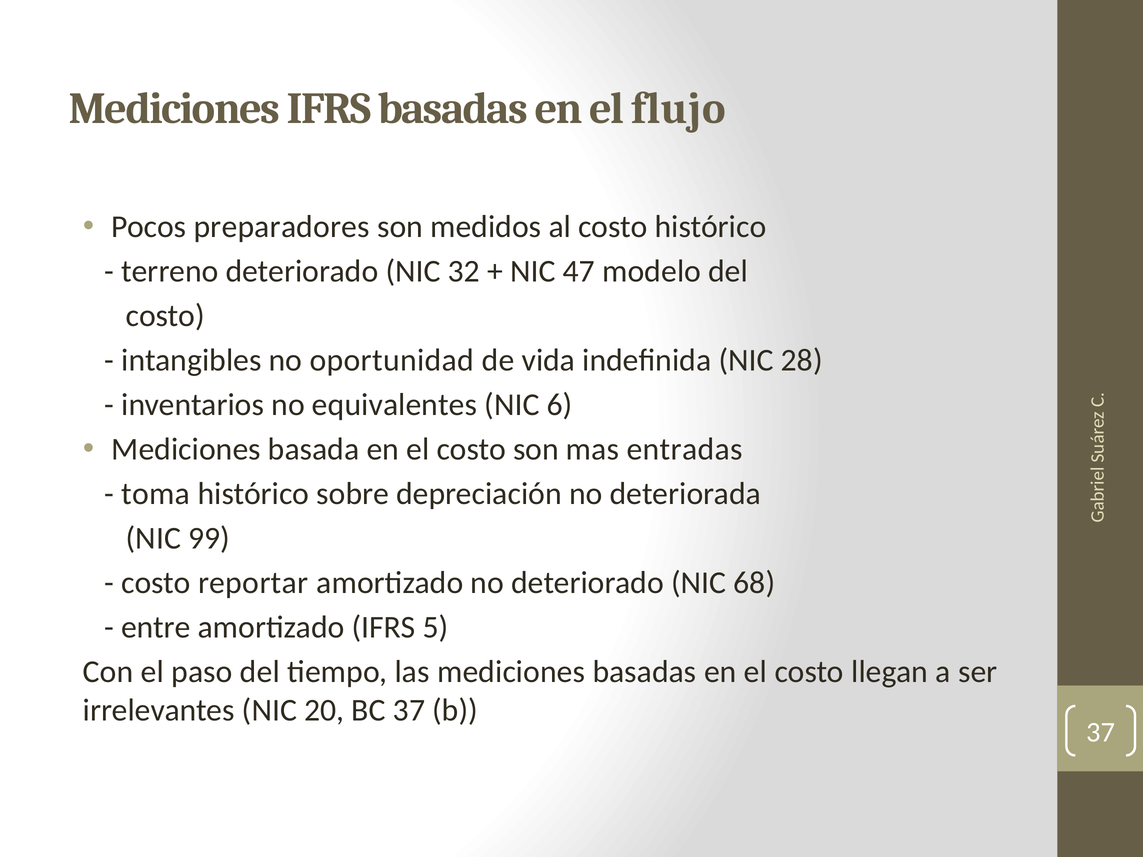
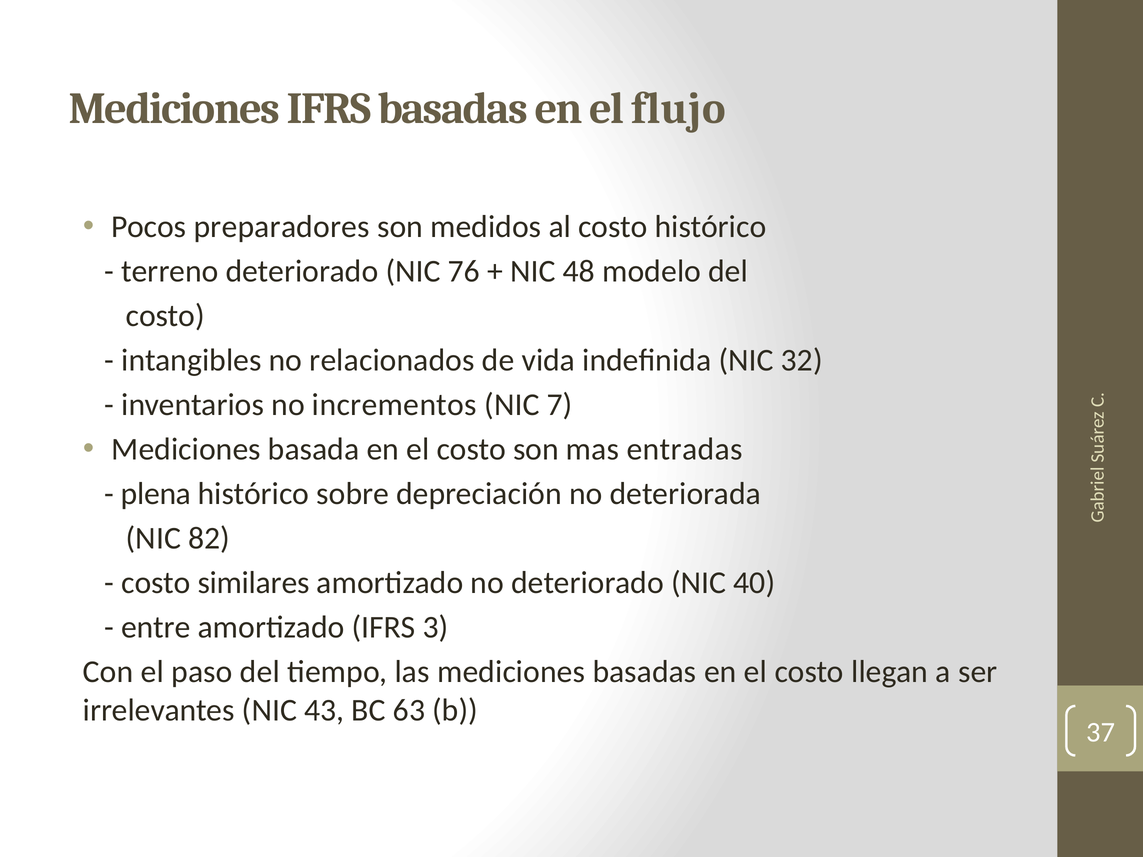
32: 32 -> 76
47: 47 -> 48
oportunidad: oportunidad -> relacionados
28: 28 -> 32
equivalentes: equivalentes -> incrementos
6: 6 -> 7
toma: toma -> plena
99: 99 -> 82
reportar: reportar -> similares
68: 68 -> 40
5: 5 -> 3
20: 20 -> 43
BC 37: 37 -> 63
